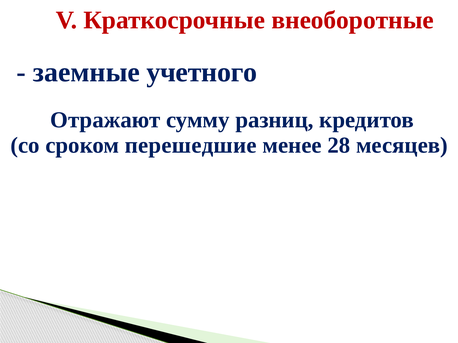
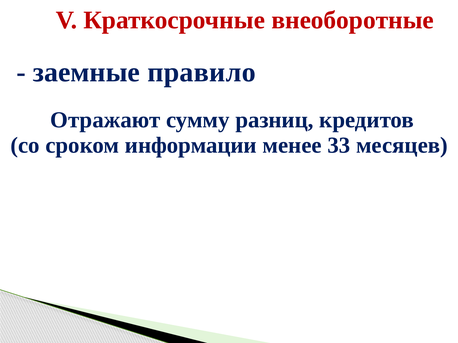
учетного: учетного -> правило
перешедшие: перешедшие -> информации
28: 28 -> 33
